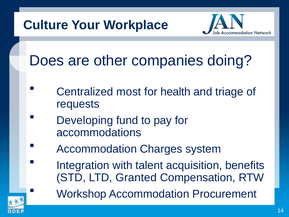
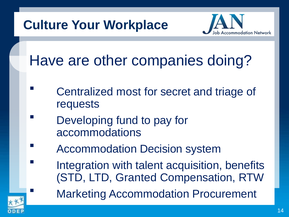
Does: Does -> Have
health: health -> secret
Charges: Charges -> Decision
Workshop: Workshop -> Marketing
